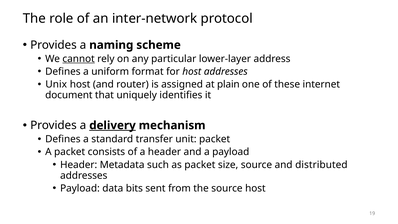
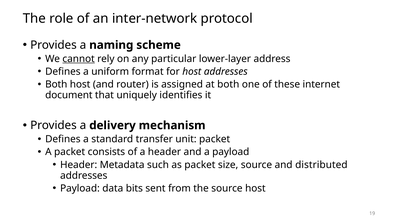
Unix at (56, 84): Unix -> Both
at plain: plain -> both
delivery underline: present -> none
